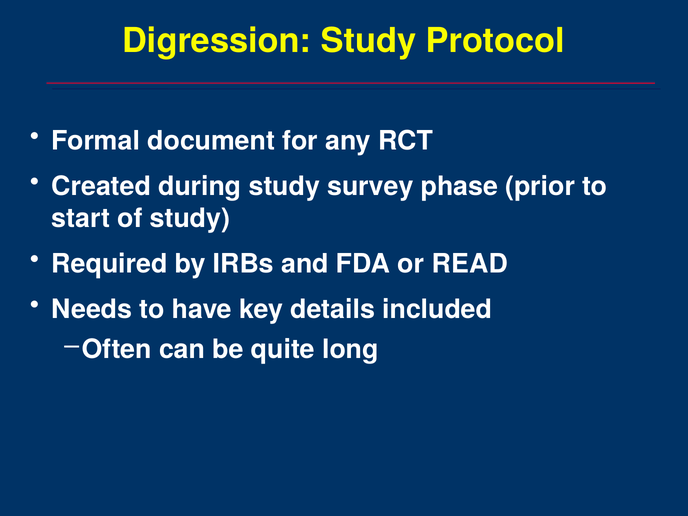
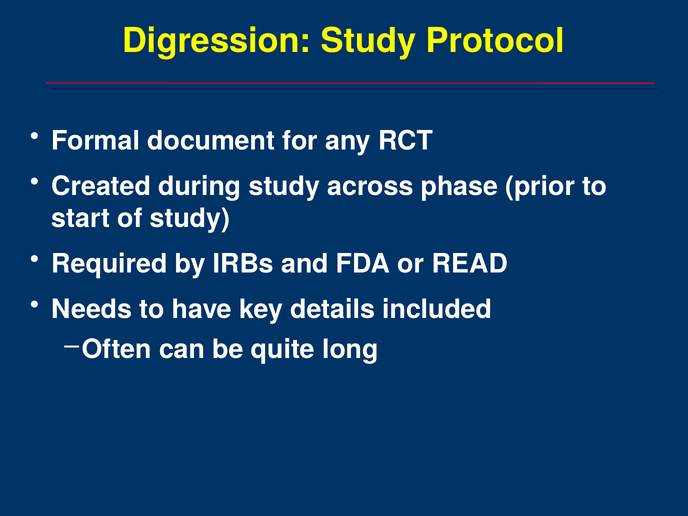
survey: survey -> across
